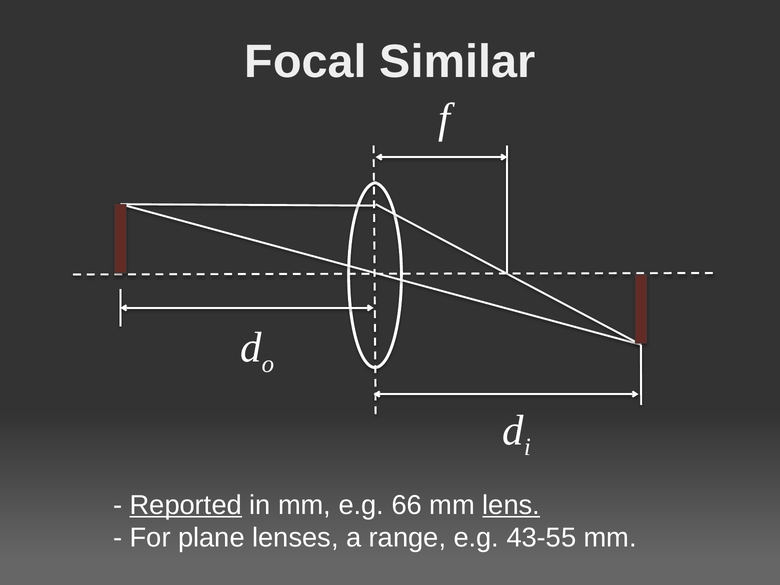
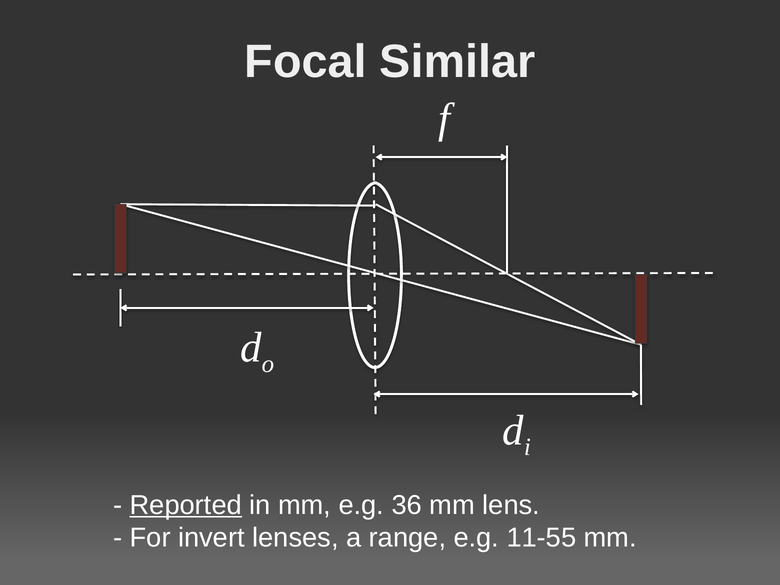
66: 66 -> 36
lens underline: present -> none
plane: plane -> invert
43-55: 43-55 -> 11-55
